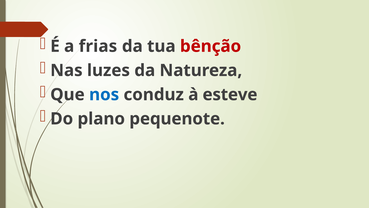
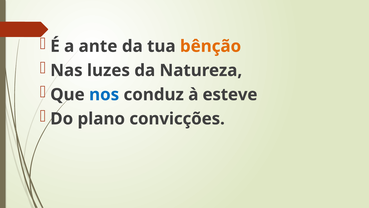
frias: frias -> ante
bênção colour: red -> orange
pequenote: pequenote -> convicções
